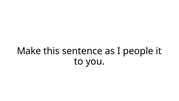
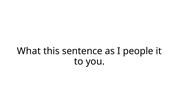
Make: Make -> What
